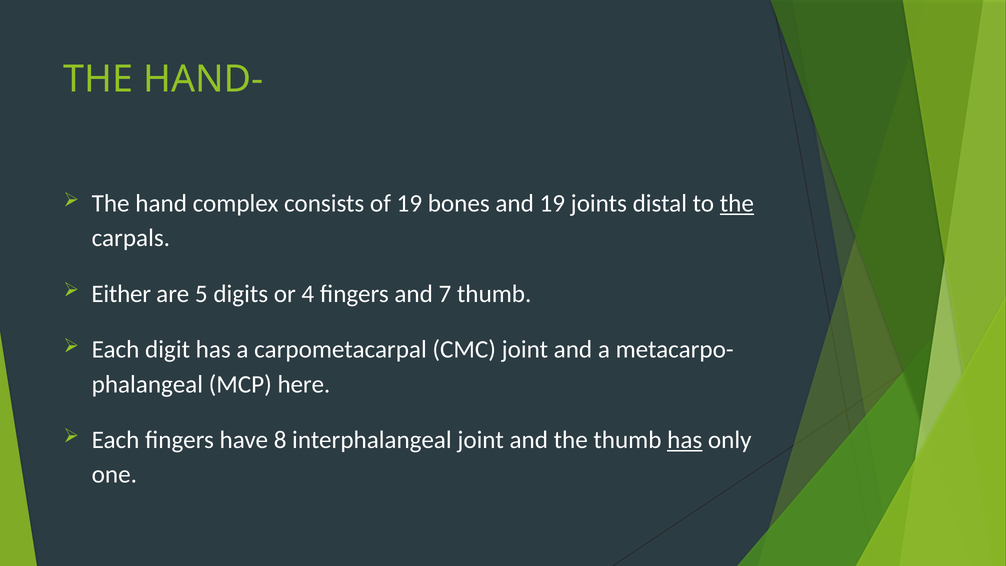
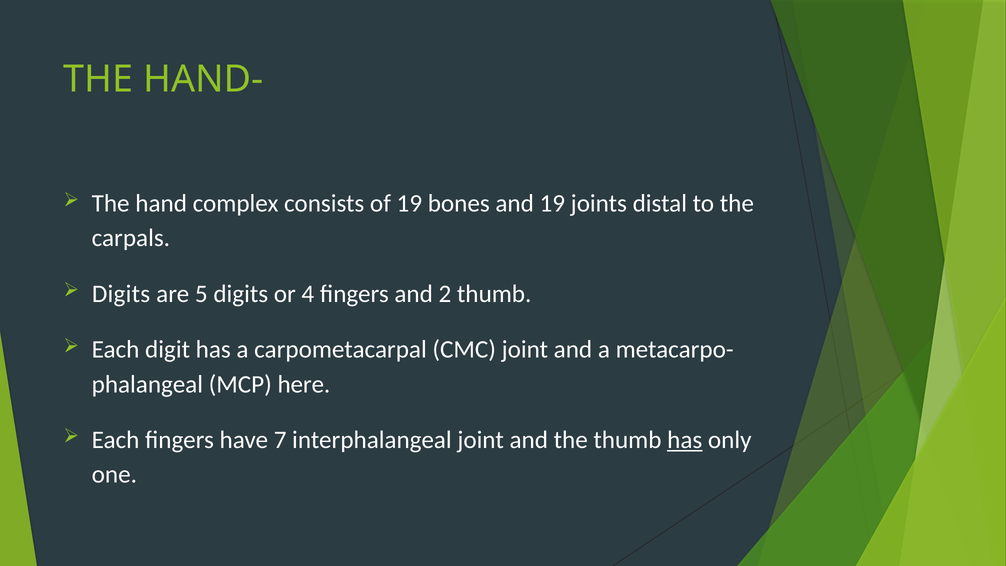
the at (737, 203) underline: present -> none
Either at (121, 294): Either -> Digits
7: 7 -> 2
8: 8 -> 7
